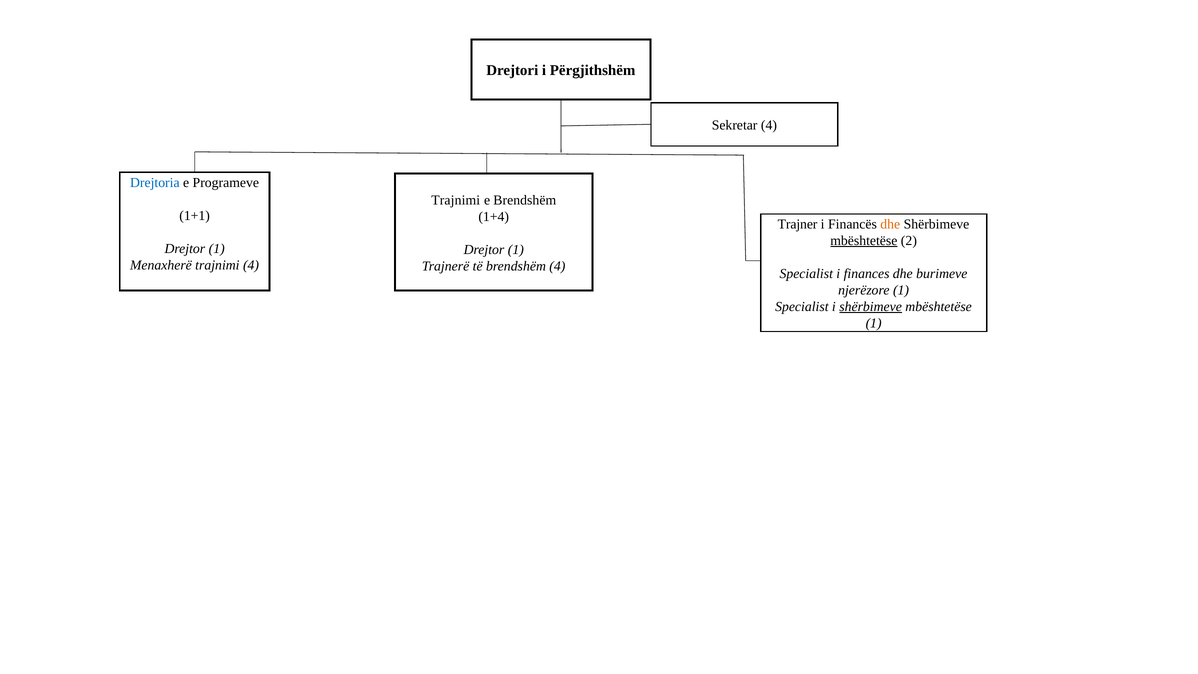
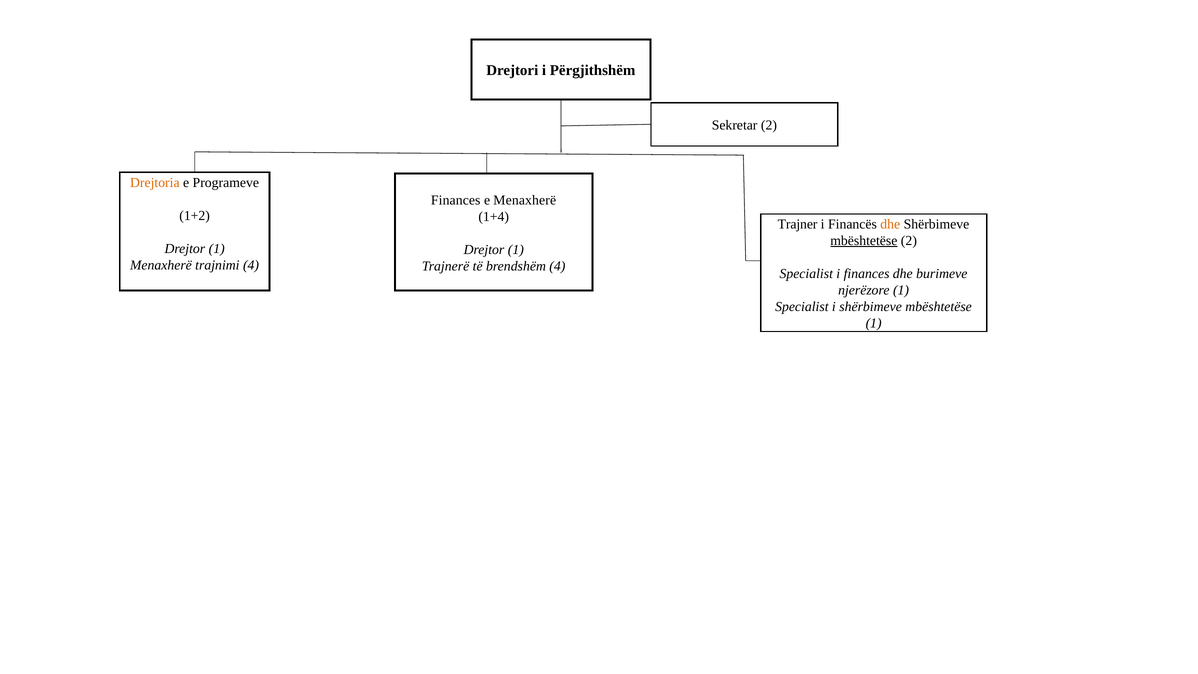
Sekretar 4: 4 -> 2
Drejtoria colour: blue -> orange
Trajnimi at (456, 200): Trajnimi -> Finances
e Brendshëm: Brendshëm -> Menaxherë
1+1: 1+1 -> 1+2
shërbimeve at (871, 307) underline: present -> none
